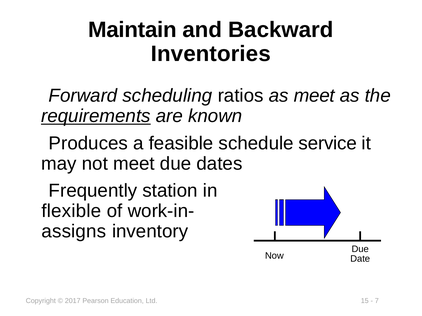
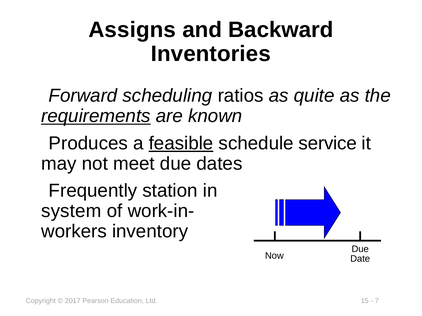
Maintain: Maintain -> Assigns
as meet: meet -> quite
feasible underline: none -> present
flexible: flexible -> system
assigns: assigns -> workers
